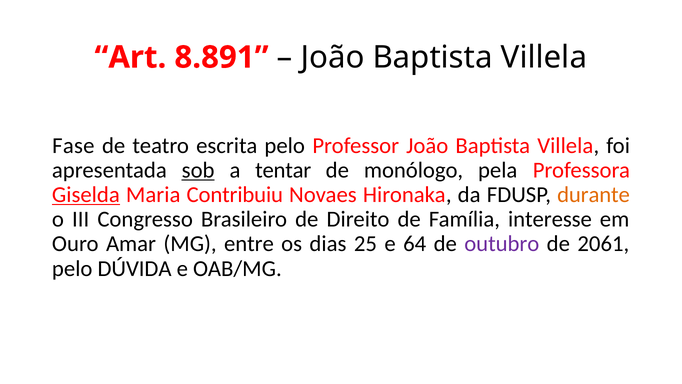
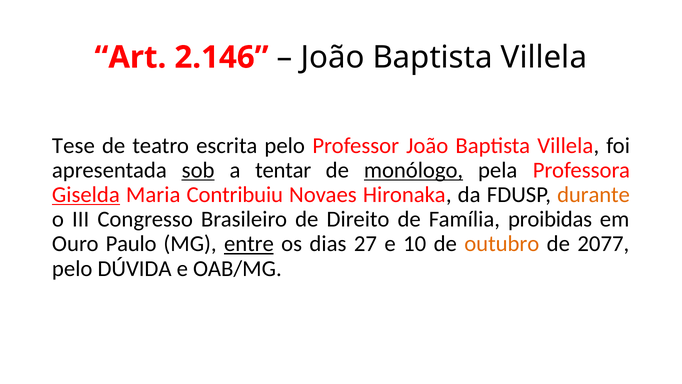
8.891: 8.891 -> 2.146
Fase: Fase -> Tese
monólogo underline: none -> present
interesse: interesse -> proibidas
Amar: Amar -> Paulo
entre underline: none -> present
25: 25 -> 27
64: 64 -> 10
outubro colour: purple -> orange
2061: 2061 -> 2077
